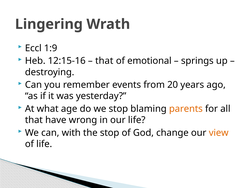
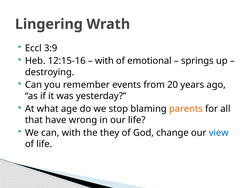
1:9: 1:9 -> 3:9
that at (104, 61): that -> with
the stop: stop -> they
view colour: orange -> blue
